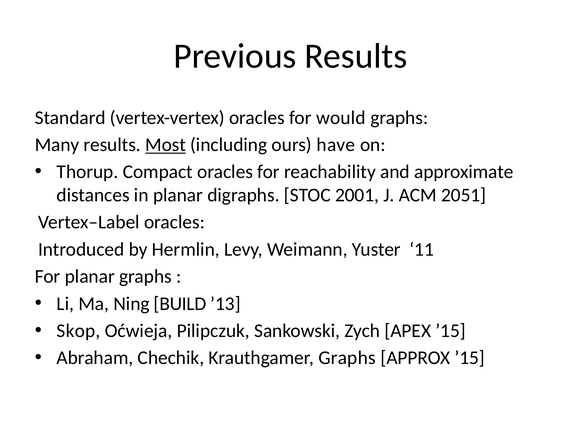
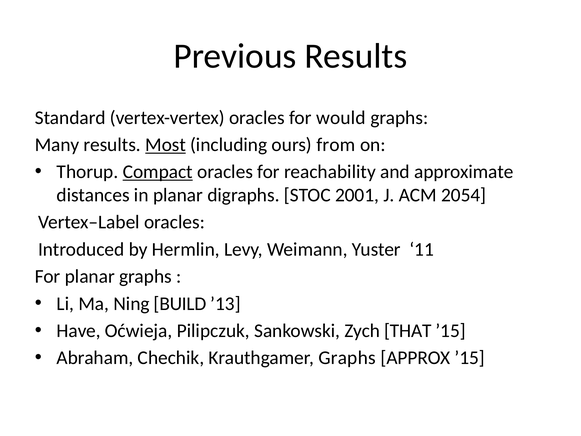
have: have -> from
Compact underline: none -> present
2051: 2051 -> 2054
Skop: Skop -> Have
APEX: APEX -> THAT
